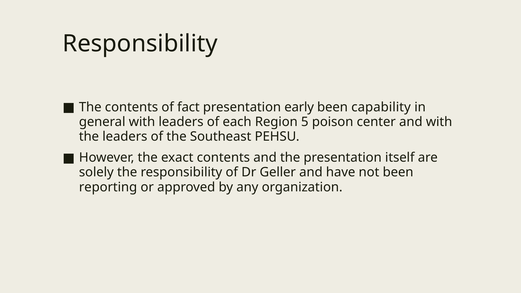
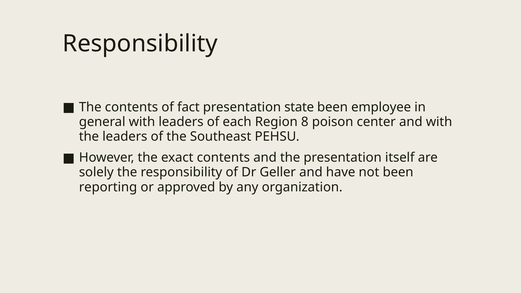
early: early -> state
capability: capability -> employee
5: 5 -> 8
